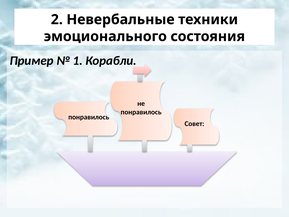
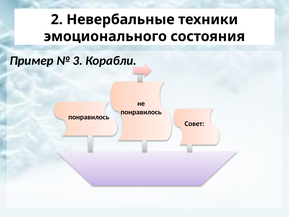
1: 1 -> 3
